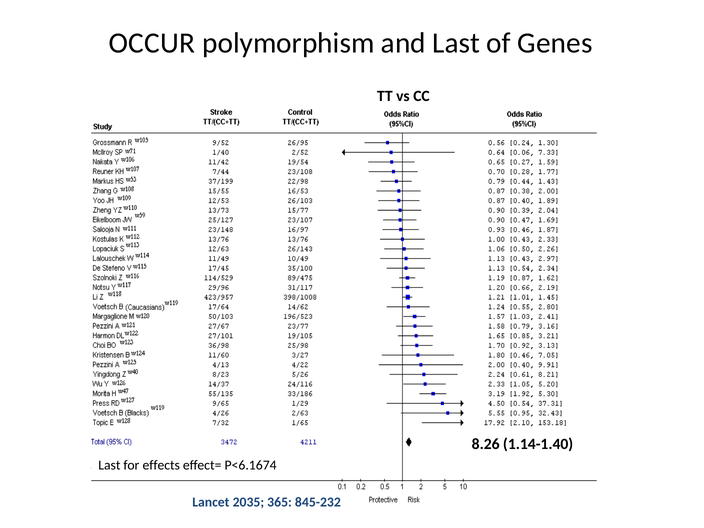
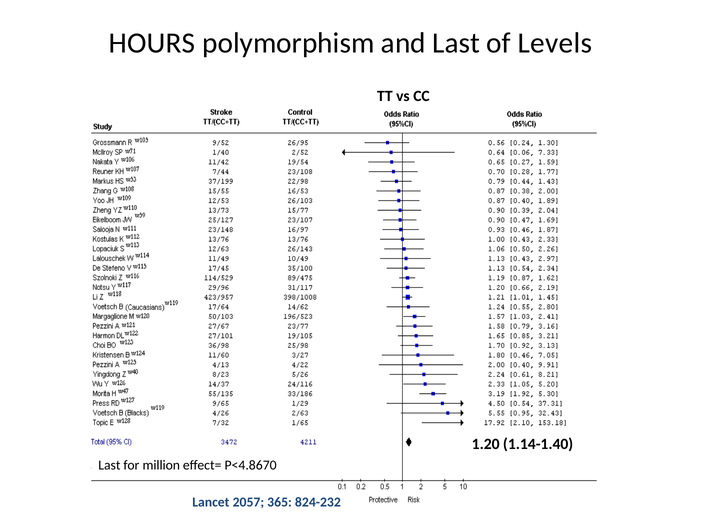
OCCUR: OCCUR -> HOURS
Genes: Genes -> Levels
8.26: 8.26 -> 1.20
effects: effects -> million
P<6.1674: P<6.1674 -> P<4.8670
2035: 2035 -> 2057
845-232: 845-232 -> 824-232
